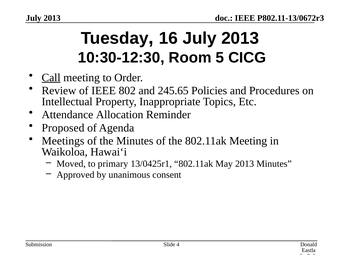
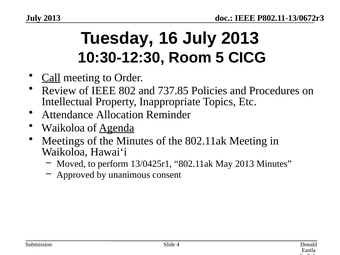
245.65: 245.65 -> 737.85
Proposed at (63, 128): Proposed -> Waikoloa
Agenda underline: none -> present
primary: primary -> perform
